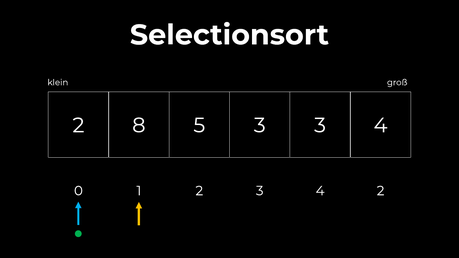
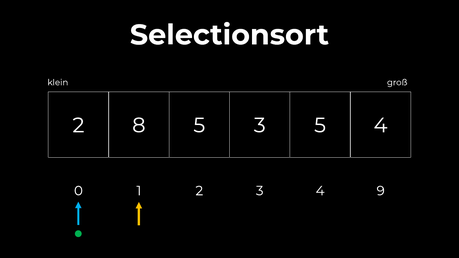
3 3: 3 -> 5
4 2: 2 -> 9
